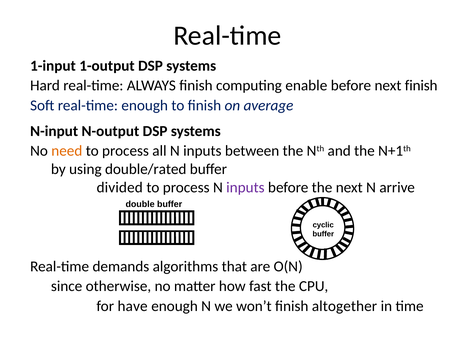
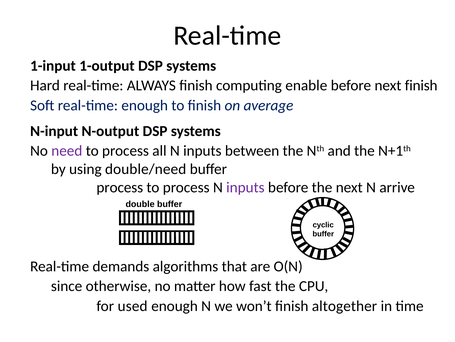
need colour: orange -> purple
double/rated: double/rated -> double/need
divided at (120, 187): divided -> process
have: have -> used
